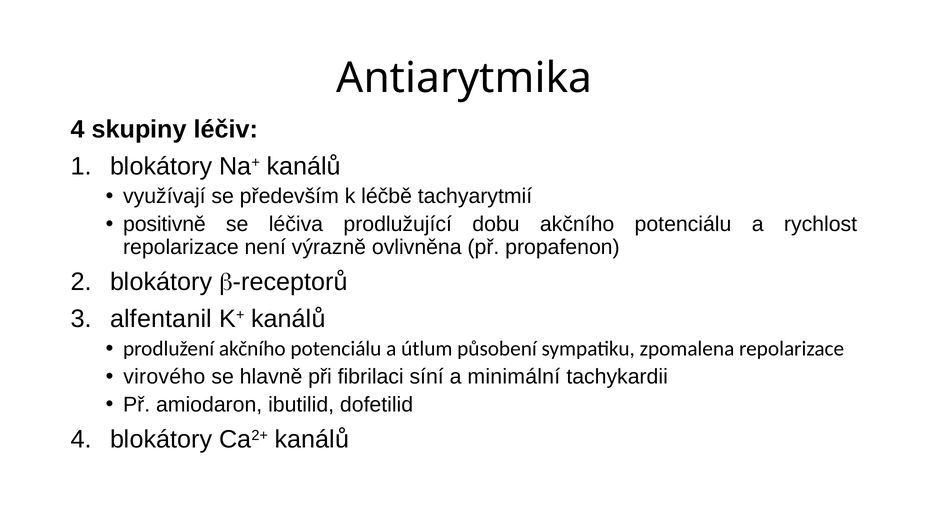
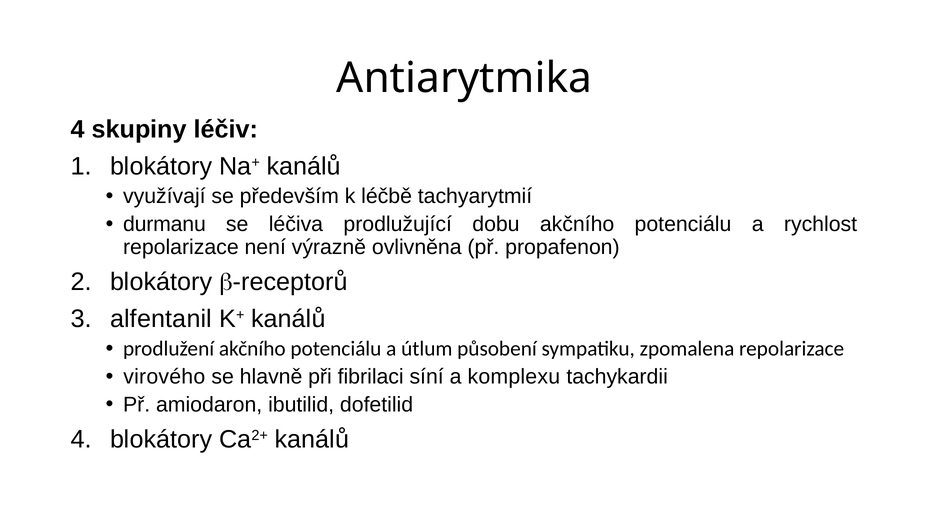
positivně: positivně -> durmanu
minimální: minimální -> komplexu
